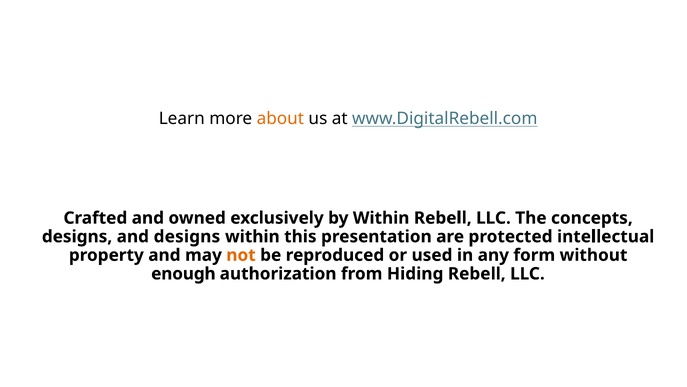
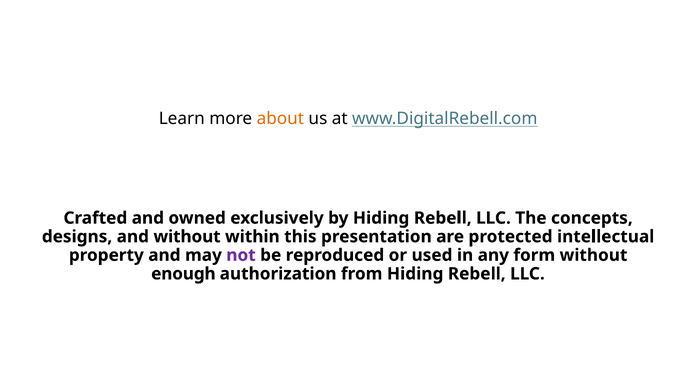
by Within: Within -> Hiding
and designs: designs -> without
not colour: orange -> purple
